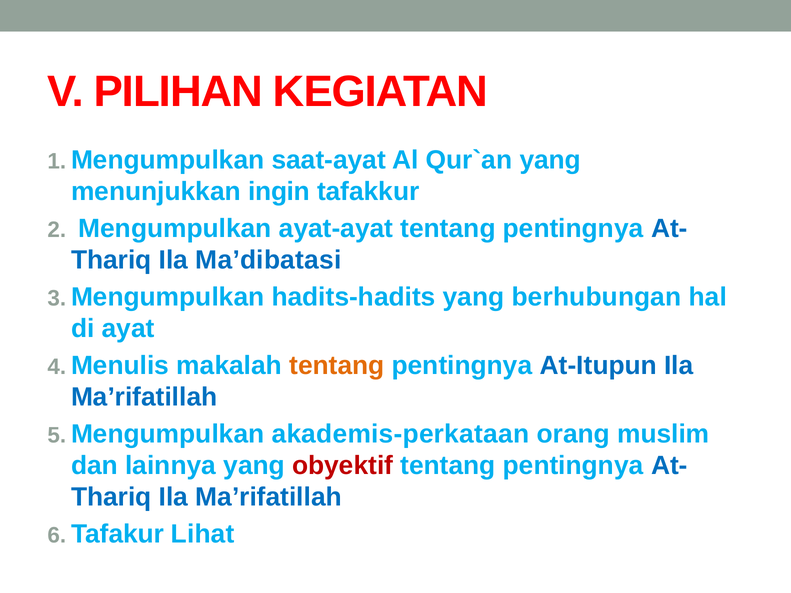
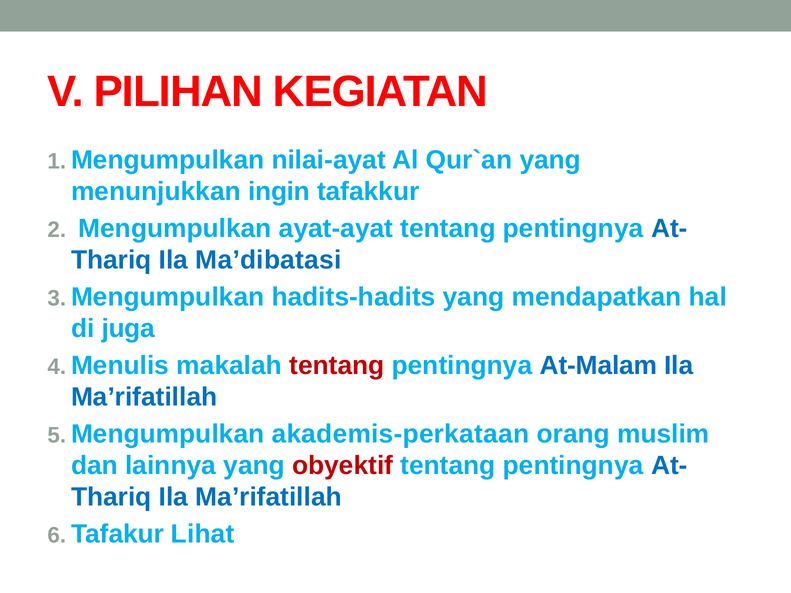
saat-ayat: saat-ayat -> nilai-ayat
berhubungan: berhubungan -> mendapatkan
ayat: ayat -> juga
tentang at (337, 366) colour: orange -> red
At-Itupun: At-Itupun -> At-Malam
